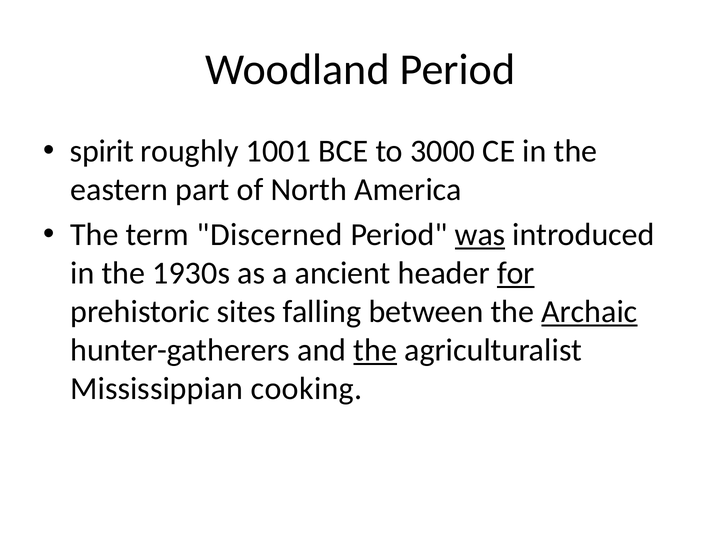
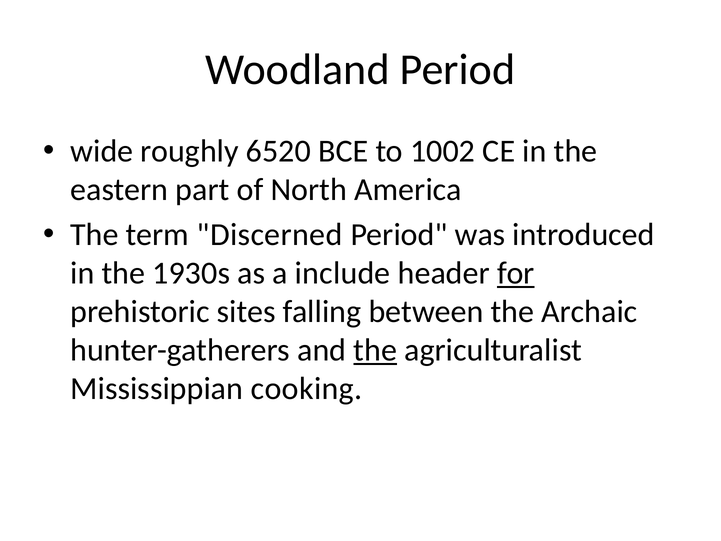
spirit: spirit -> wide
1001: 1001 -> 6520
3000: 3000 -> 1002
was underline: present -> none
ancient: ancient -> include
Archaic underline: present -> none
